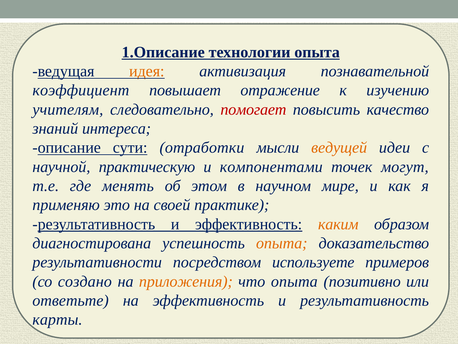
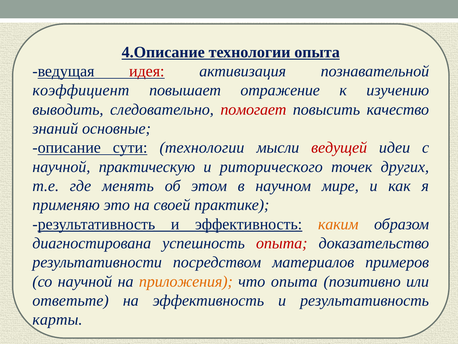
1.Описание: 1.Описание -> 4.Описание
идея colour: orange -> red
учителям: учителям -> выводить
интереса: интереса -> основные
сути отработки: отработки -> технологии
ведущей colour: orange -> red
компонентами: компонентами -> риторического
могут: могут -> других
опыта at (282, 243) colour: orange -> red
используете: используете -> материалов
со создано: создано -> научной
